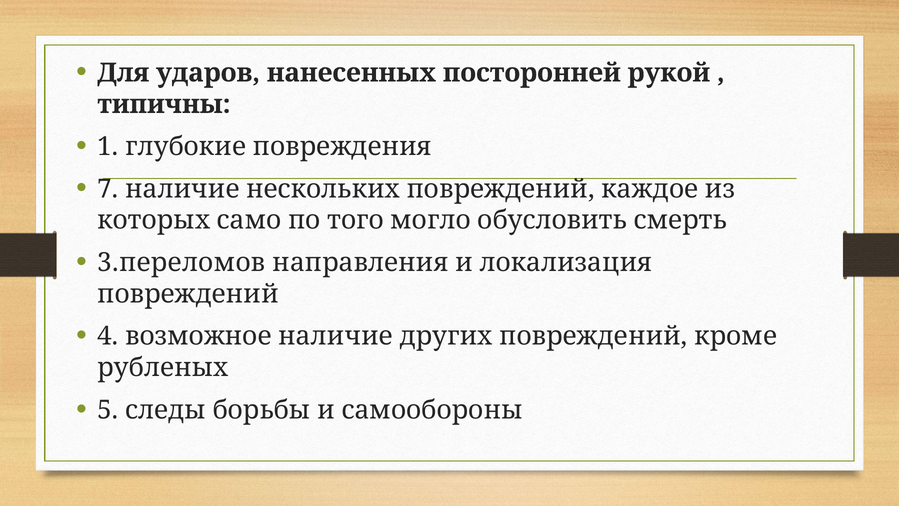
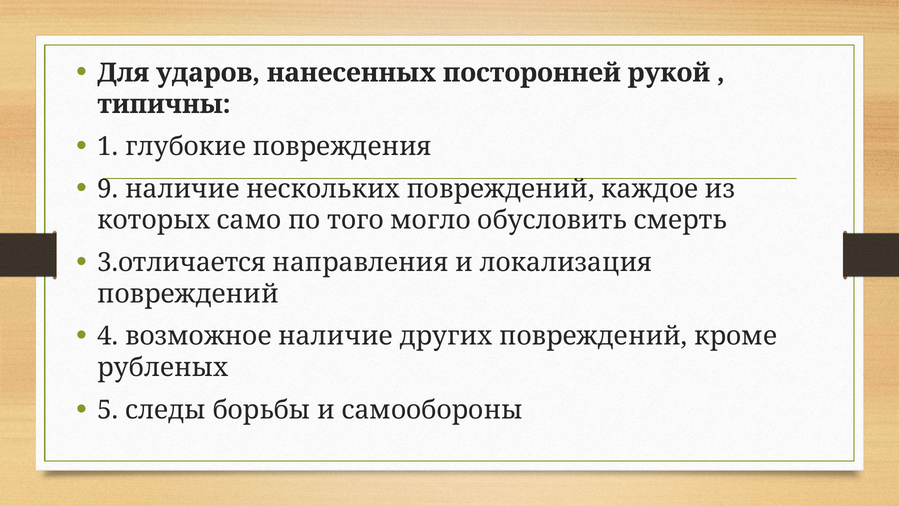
7: 7 -> 9
3.переломов: 3.переломов -> 3.отличается
